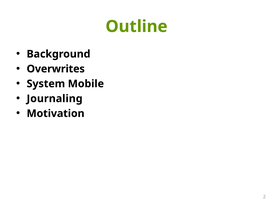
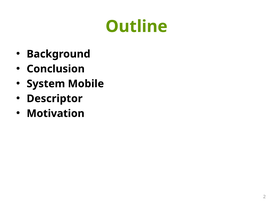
Overwrites: Overwrites -> Conclusion
Journaling: Journaling -> Descriptor
